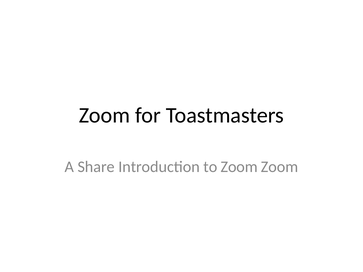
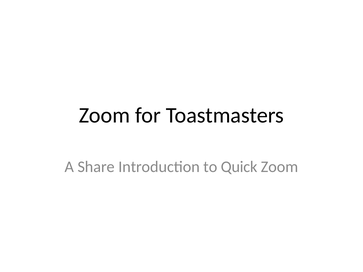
to Zoom: Zoom -> Quick
